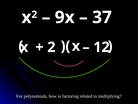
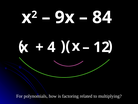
37: 37 -> 84
2 at (51, 47): 2 -> 4
